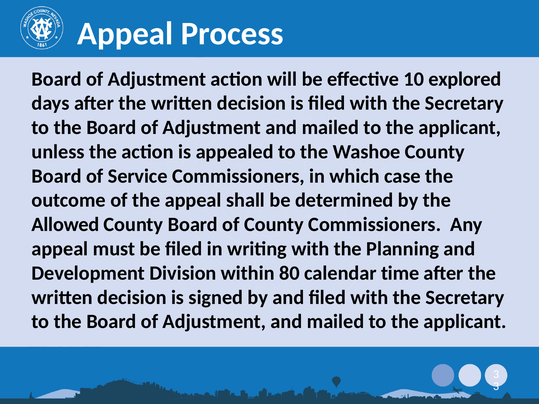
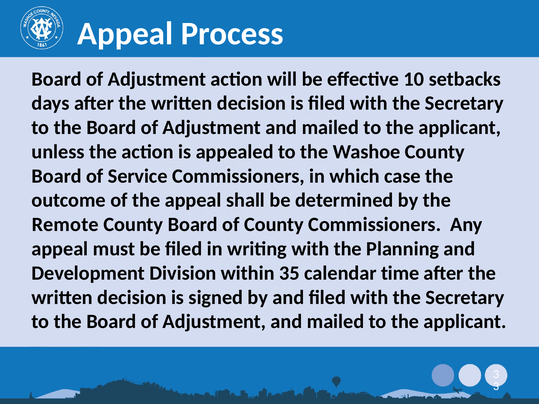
explored: explored -> setbacks
Allowed: Allowed -> Remote
80: 80 -> 35
